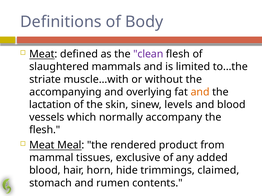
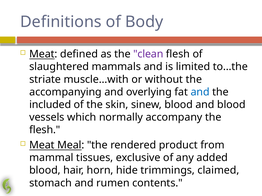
and at (200, 92) colour: orange -> blue
lactation: lactation -> included
sinew levels: levels -> blood
